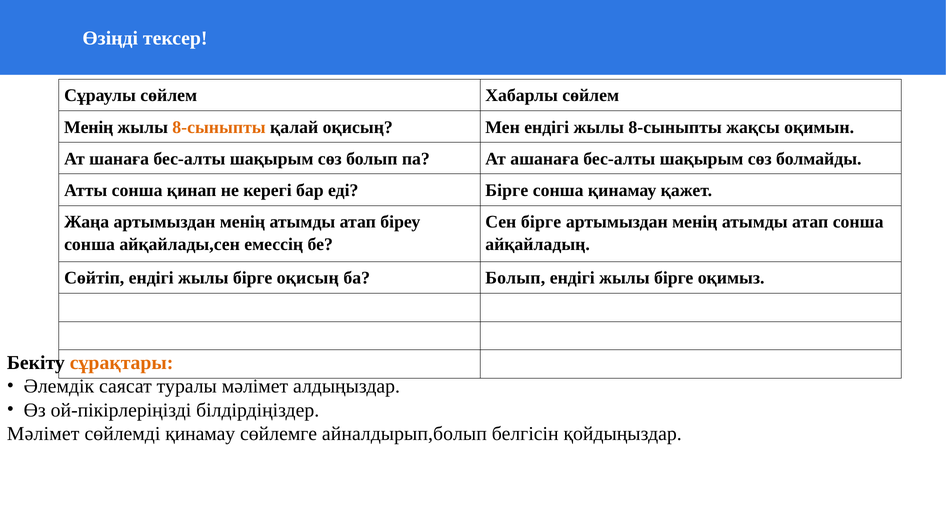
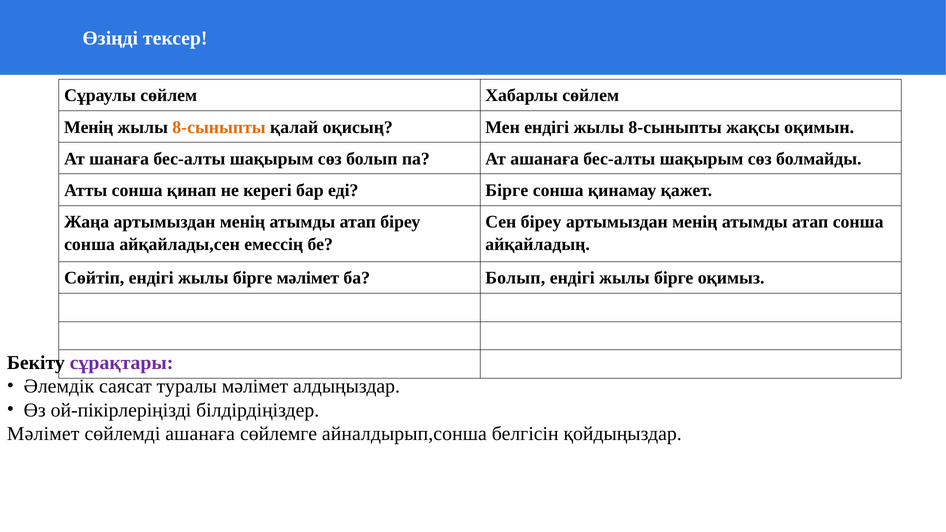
Сен бірге: бірге -> біреу
бірге оқисың: оқисың -> мәлімет
сұрақтары colour: orange -> purple
сөйлемді қинамау: қинамау -> ашанаға
айналдырып,болып: айналдырып,болып -> айналдырып,сонша
